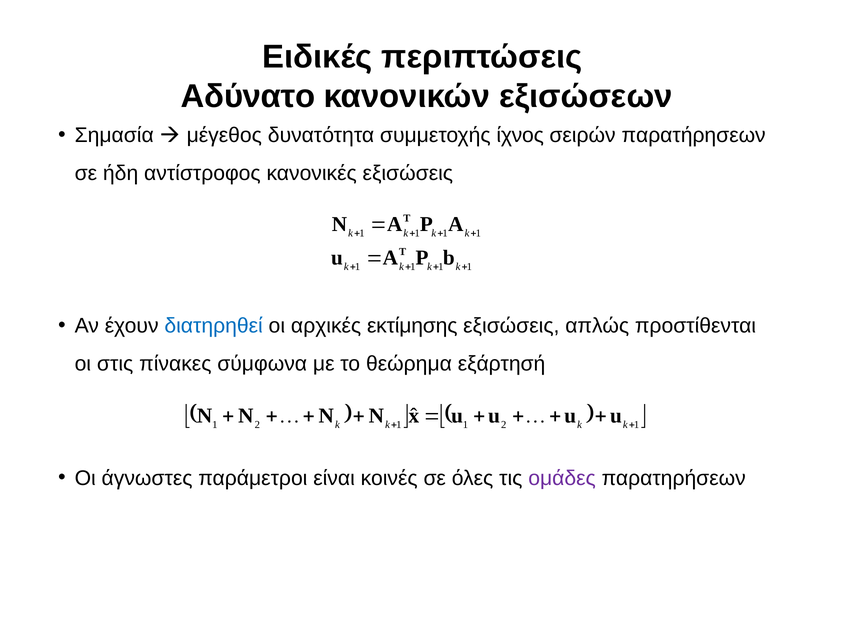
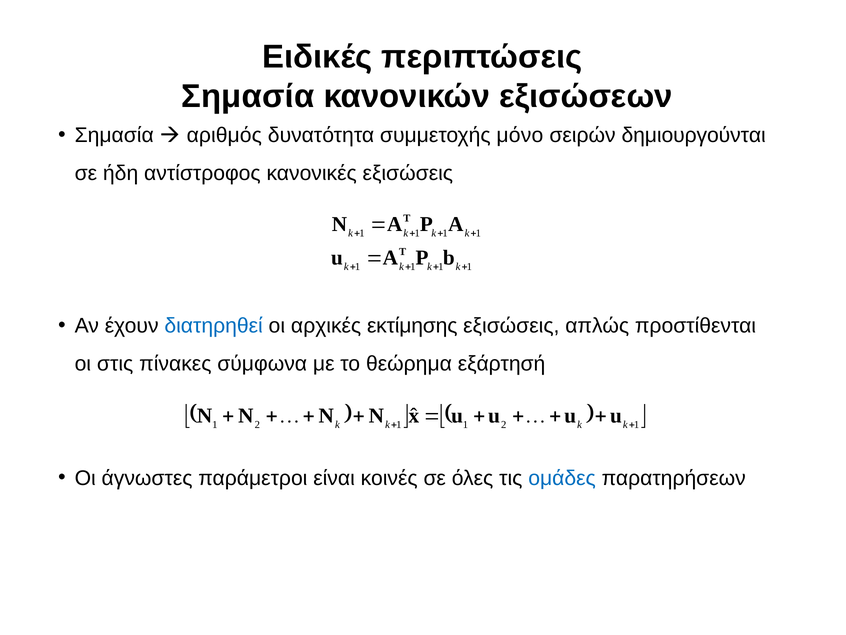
Αδύνατο at (248, 96): Αδύνατο -> Σημασία
μέγεθος: μέγεθος -> αριθμός
ίχνος: ίχνος -> μόνο
παρατήρησεων: παρατήρησεων -> δημιουργούνται
ομάδες colour: purple -> blue
